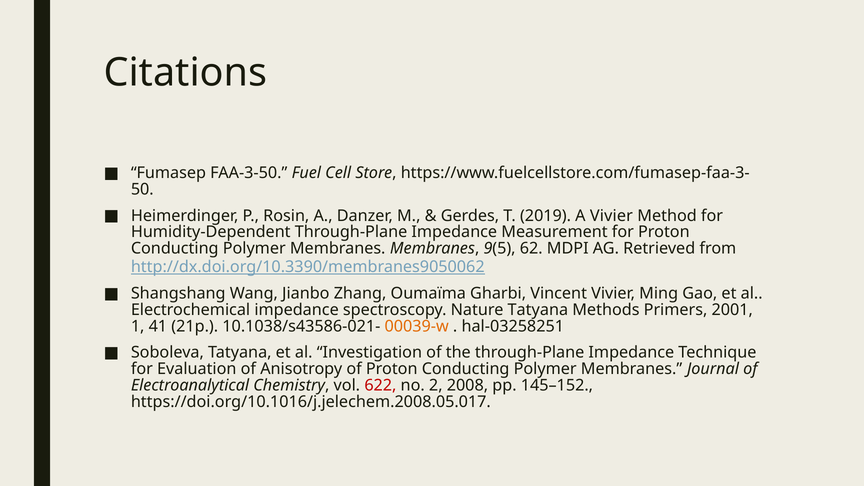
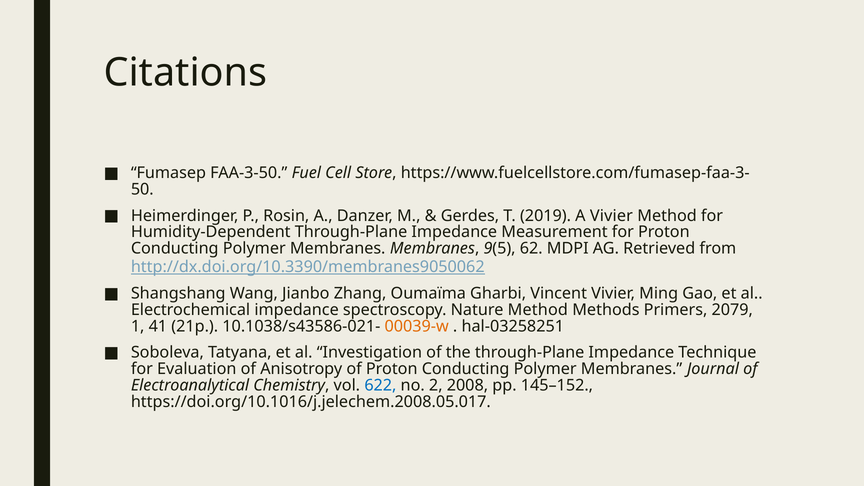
Nature Tatyana: Tatyana -> Method
2001: 2001 -> 2079
622 colour: red -> blue
